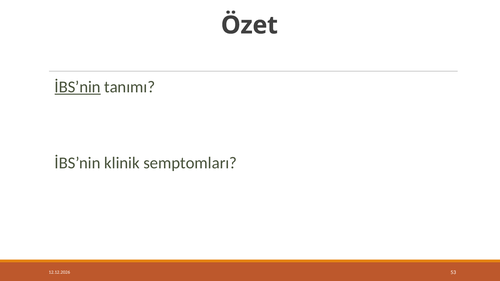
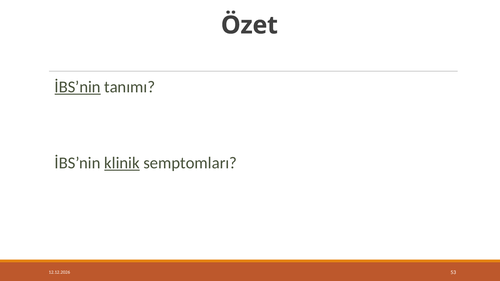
klinik underline: none -> present
